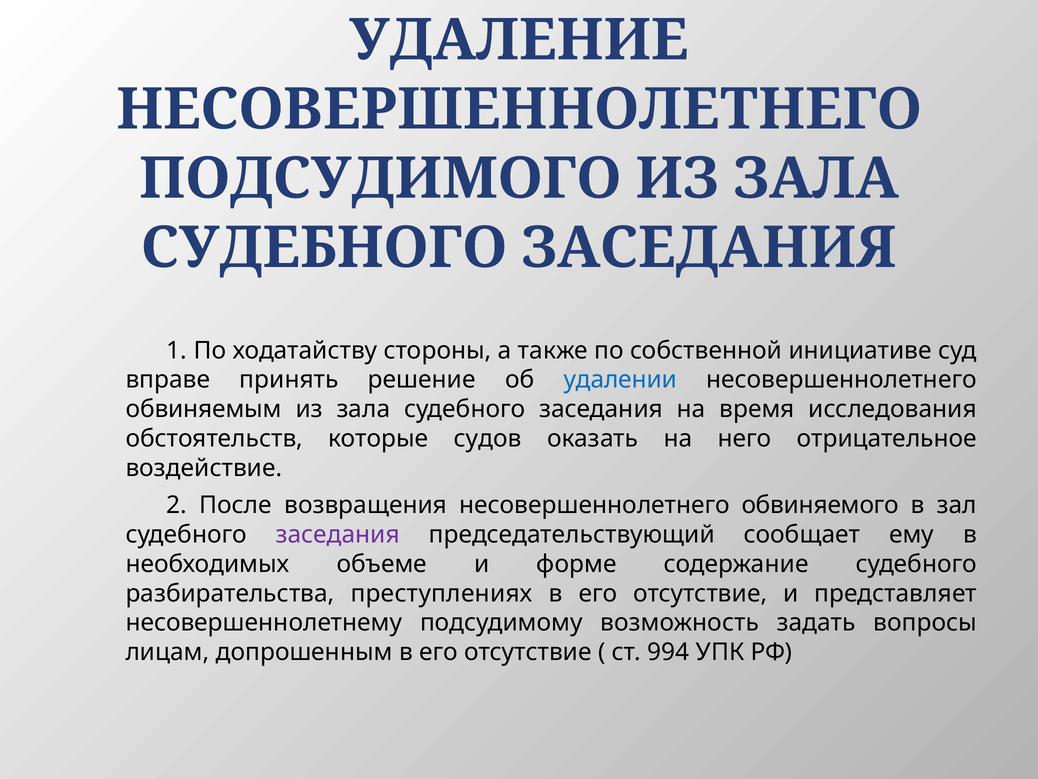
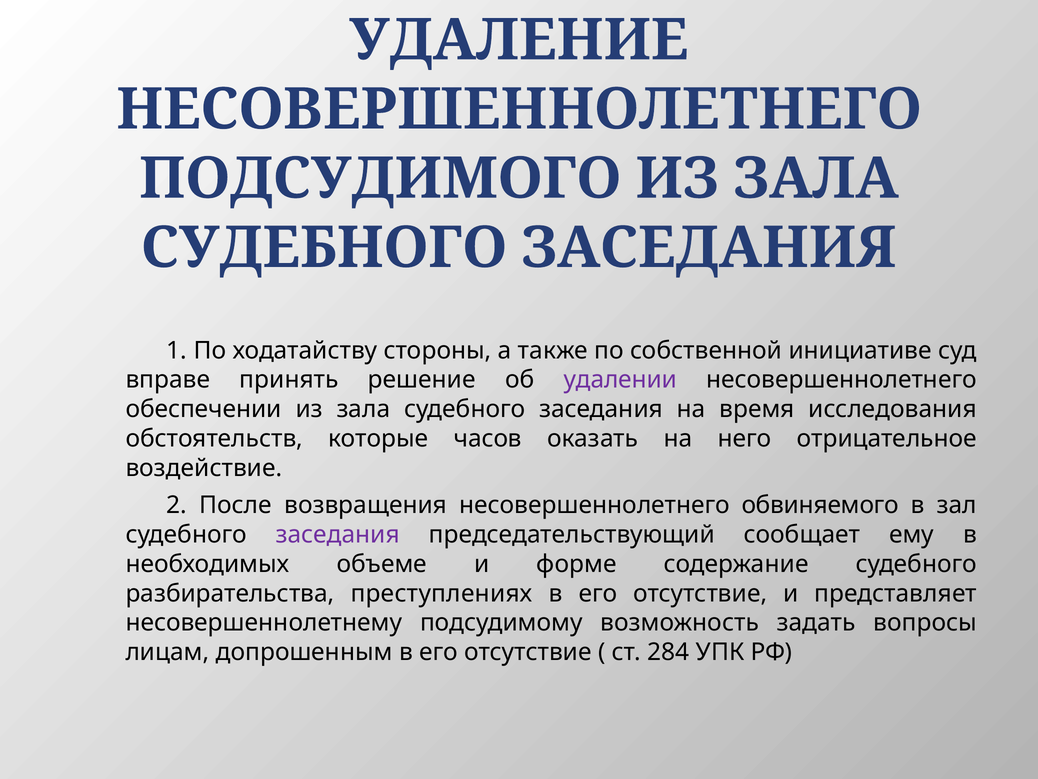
удалении colour: blue -> purple
обвиняемым: обвиняемым -> обеспечении
судов: судов -> часов
994: 994 -> 284
